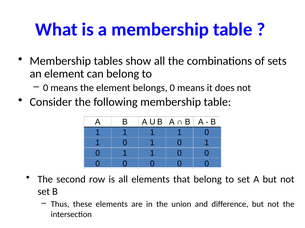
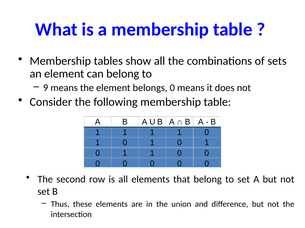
0 at (46, 88): 0 -> 9
